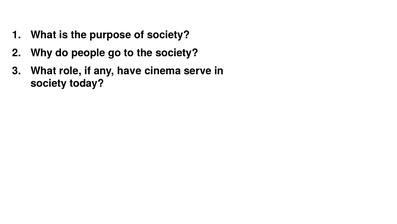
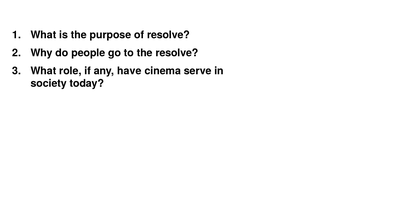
of society: society -> resolve
the society: society -> resolve
